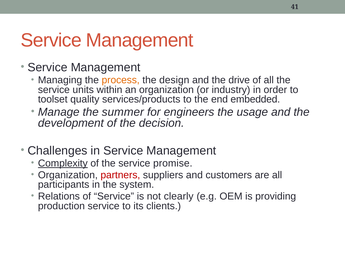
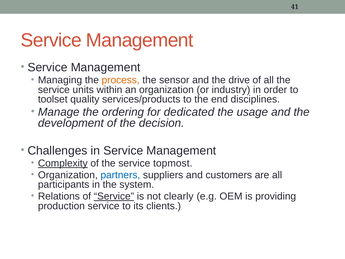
design: design -> sensor
embedded: embedded -> disciplines
summer: summer -> ordering
engineers: engineers -> dedicated
promise: promise -> topmost
partners colour: red -> blue
Service at (114, 196) underline: none -> present
